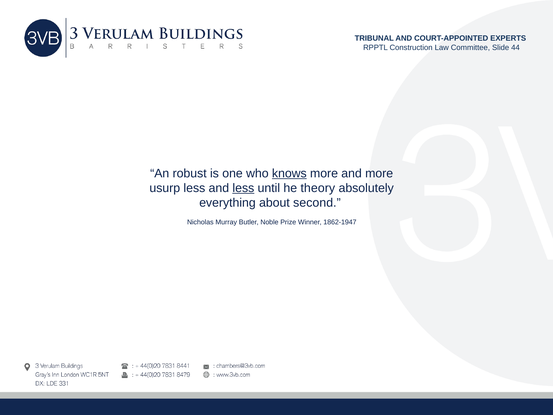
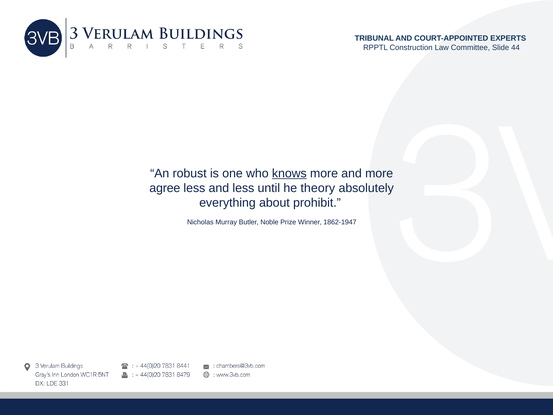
usurp: usurp -> agree
less at (243, 188) underline: present -> none
second: second -> prohibit
